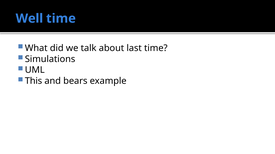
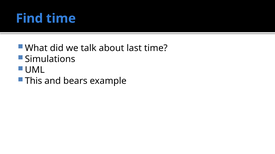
Well: Well -> Find
